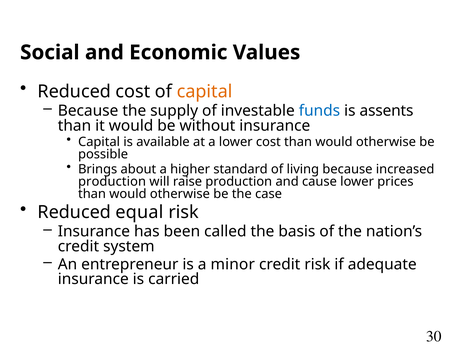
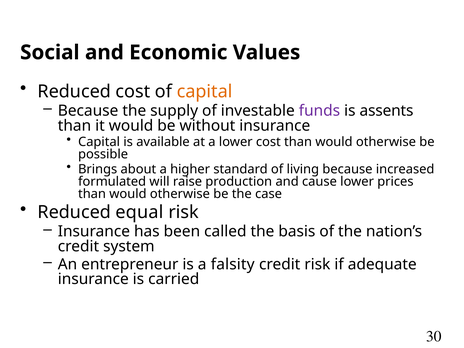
funds colour: blue -> purple
production at (112, 182): production -> formulated
minor: minor -> falsity
